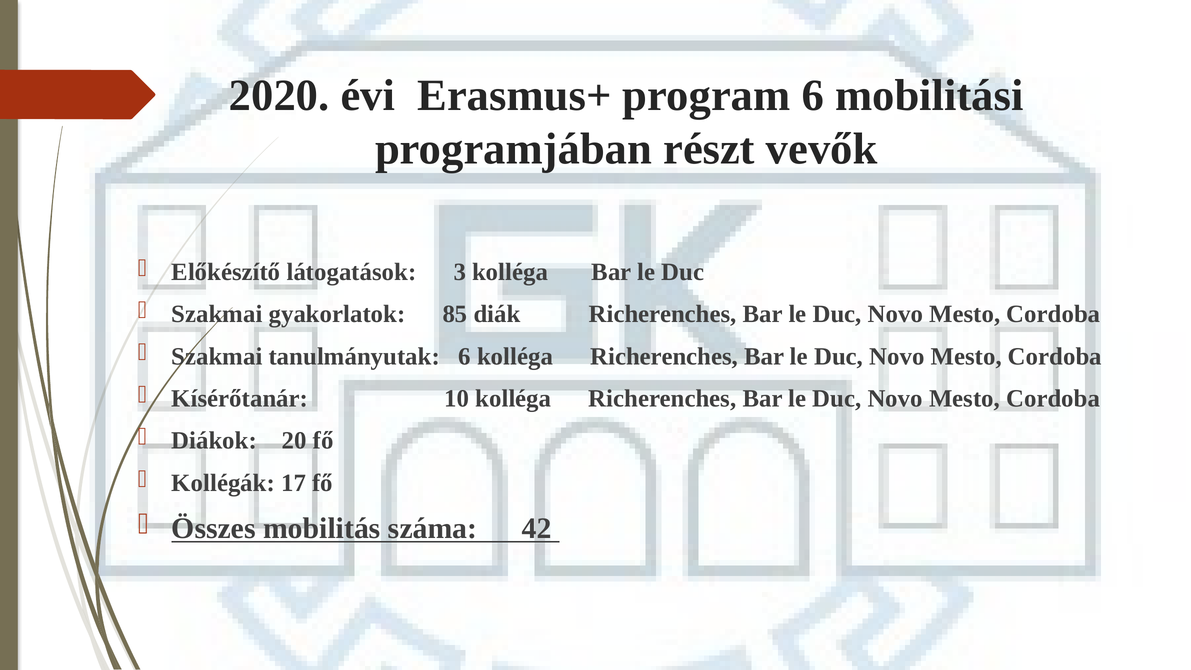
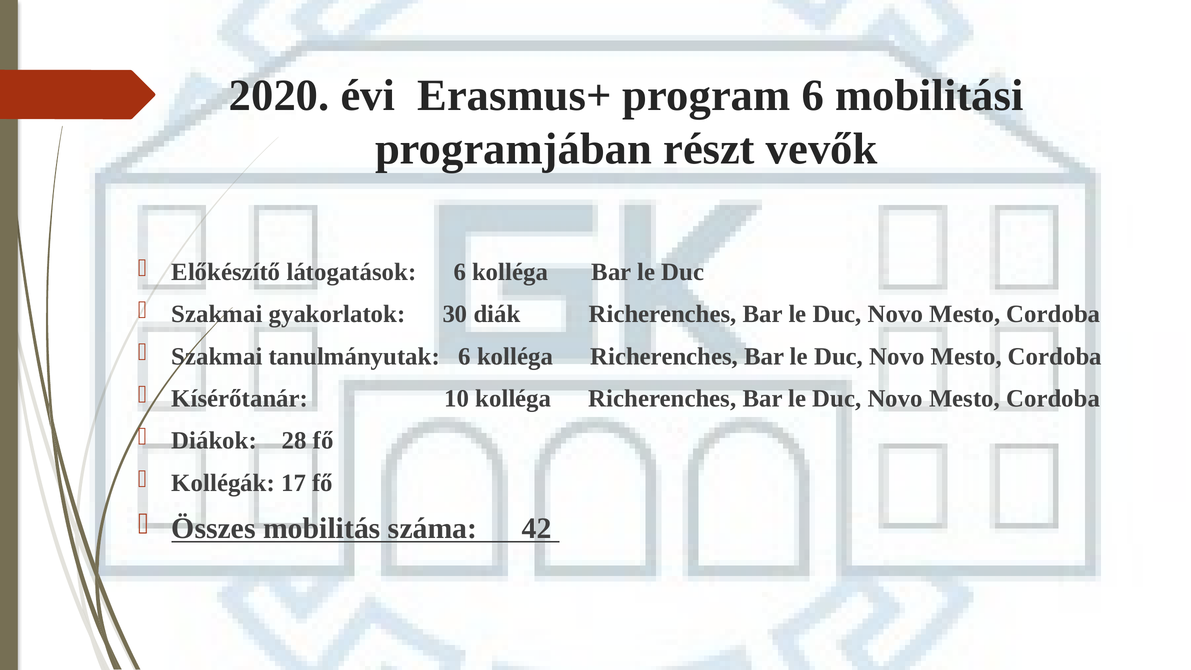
látogatások 3: 3 -> 6
85: 85 -> 30
20: 20 -> 28
